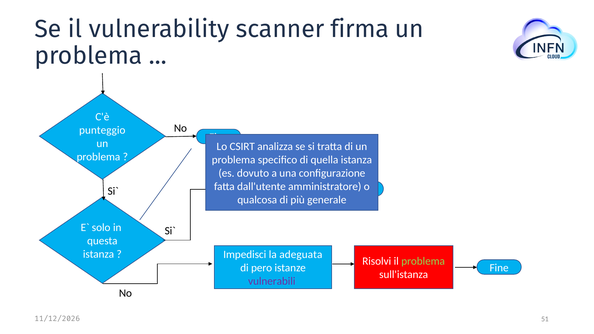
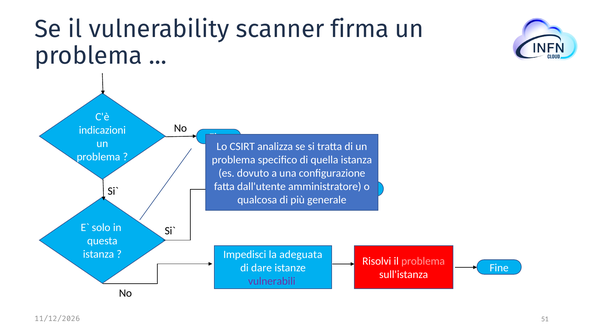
punteggio: punteggio -> indicazioni
problema at (423, 261) colour: light green -> pink
pero: pero -> dare
